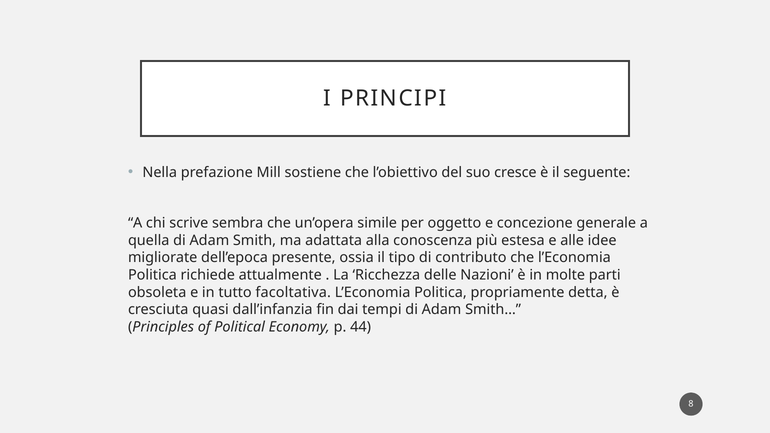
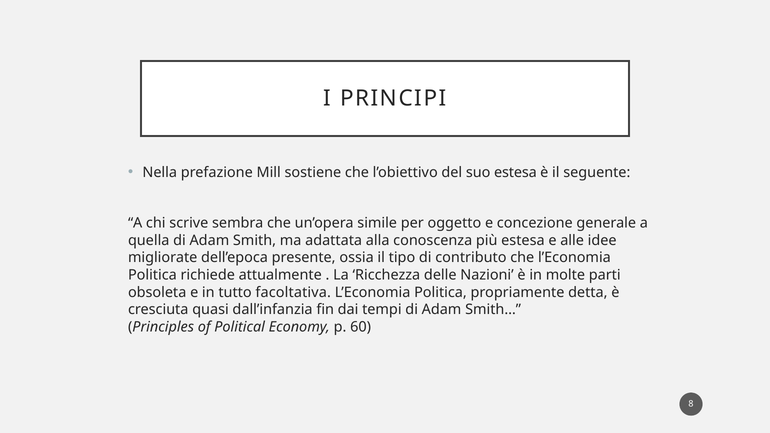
suo cresce: cresce -> estesa
44: 44 -> 60
